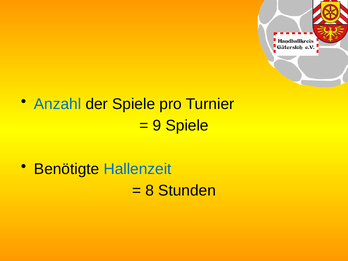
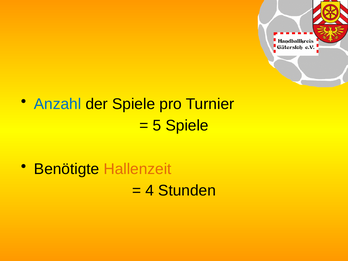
9: 9 -> 5
Hallenzeit colour: blue -> orange
8: 8 -> 4
